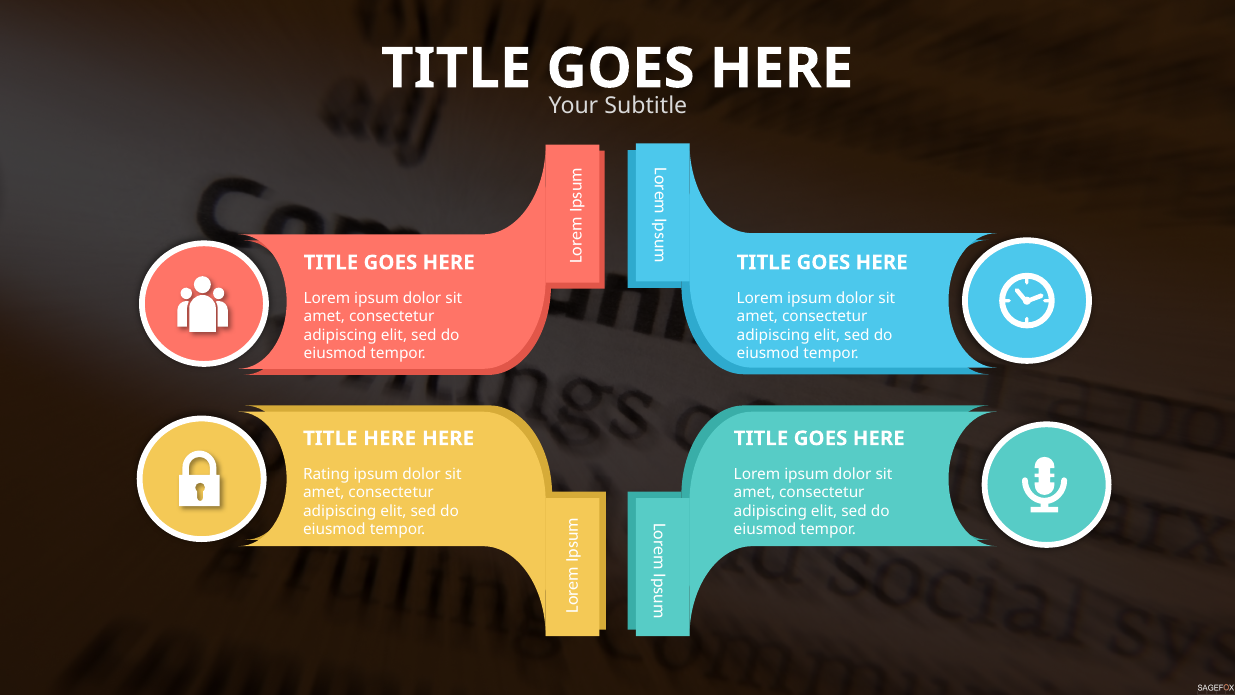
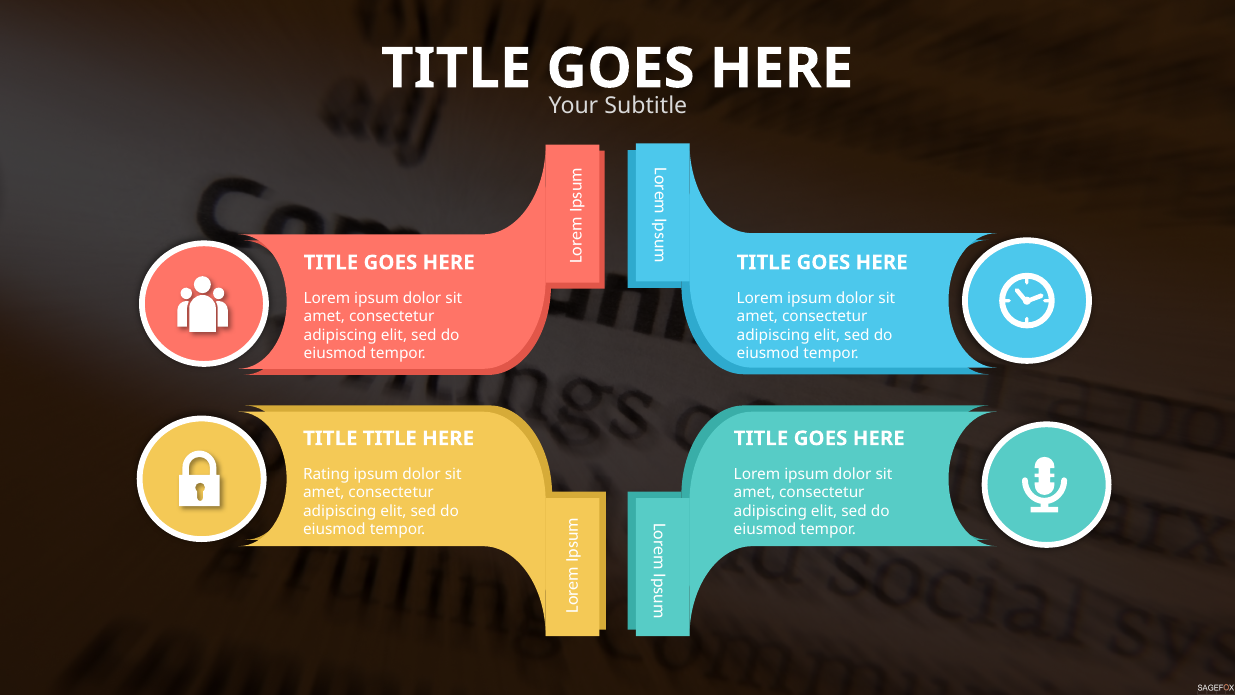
TITLE HERE: HERE -> TITLE
